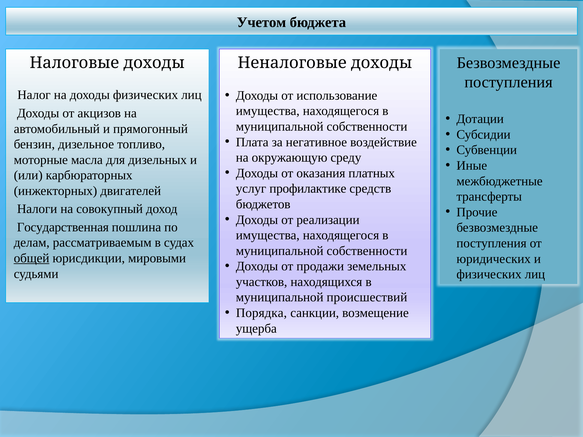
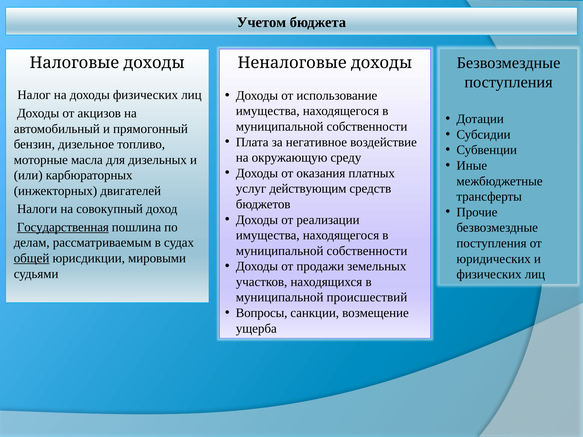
профилактике: профилактике -> действующим
Государственная underline: none -> present
Порядка: Порядка -> Вопросы
